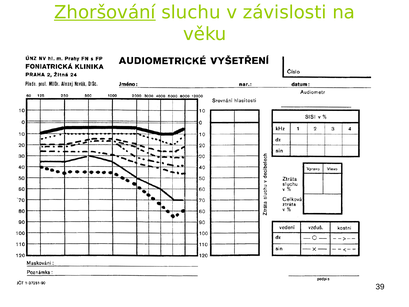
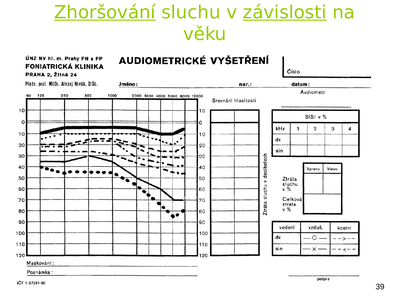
závislosti underline: none -> present
